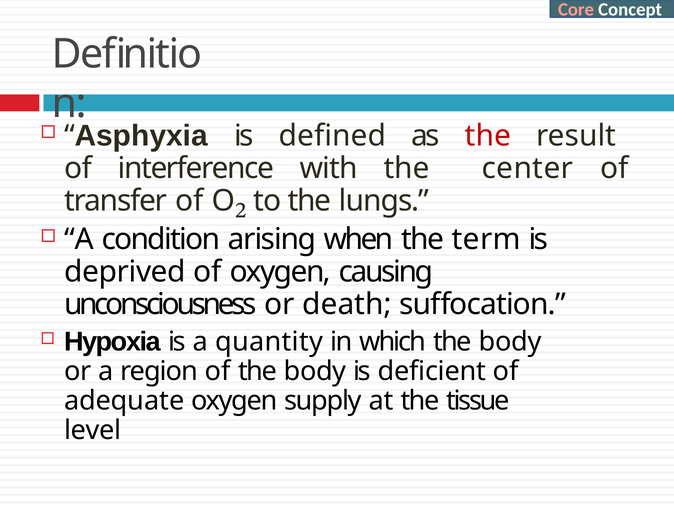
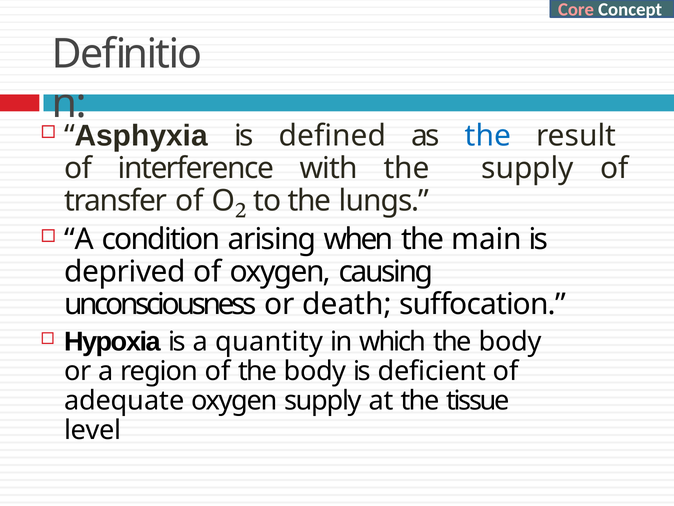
the at (488, 136) colour: red -> blue
the center: center -> supply
term: term -> main
